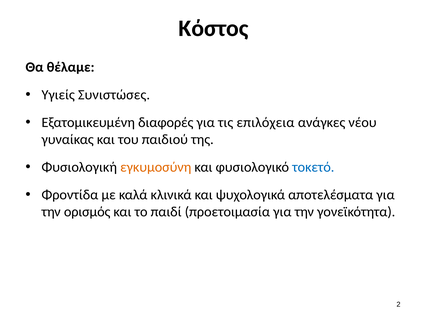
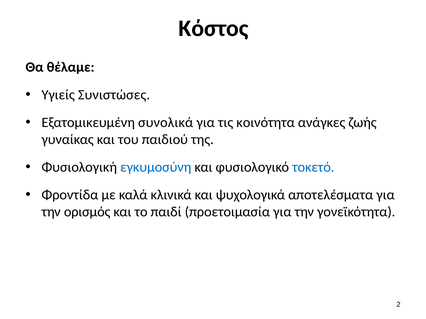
διαφορές: διαφορές -> συνολικά
επιλόχεια: επιλόχεια -> κοινότητα
νέου: νέου -> ζωής
εγκυμοσύνη colour: orange -> blue
